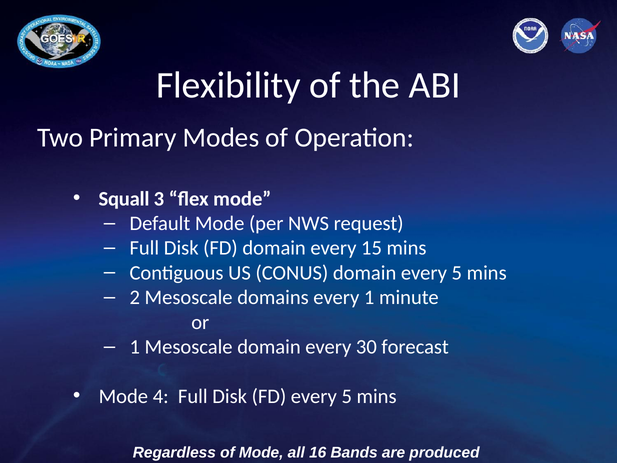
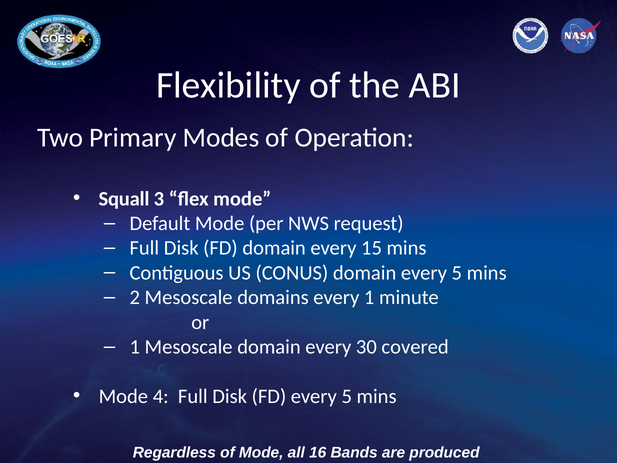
forecast: forecast -> covered
